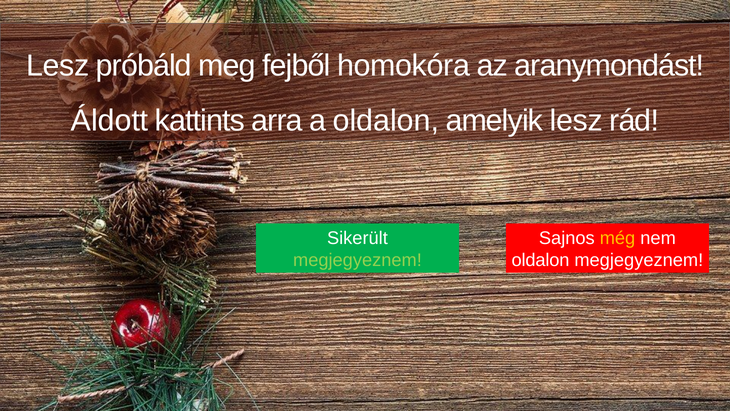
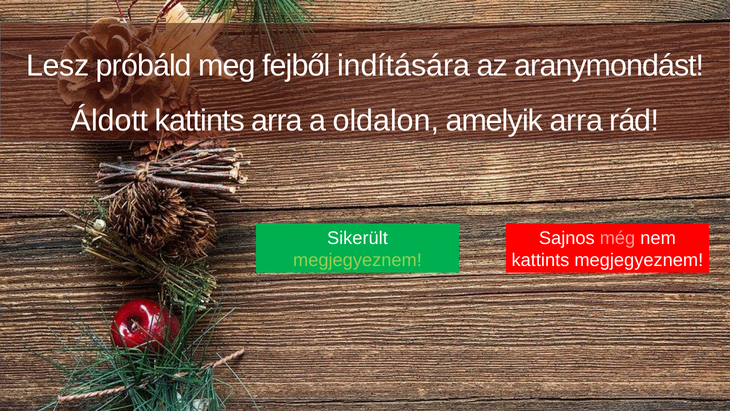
homokóra: homokóra -> indítására
amelyik lesz: lesz -> arra
még colour: yellow -> pink
oldalon at (541, 260): oldalon -> kattints
